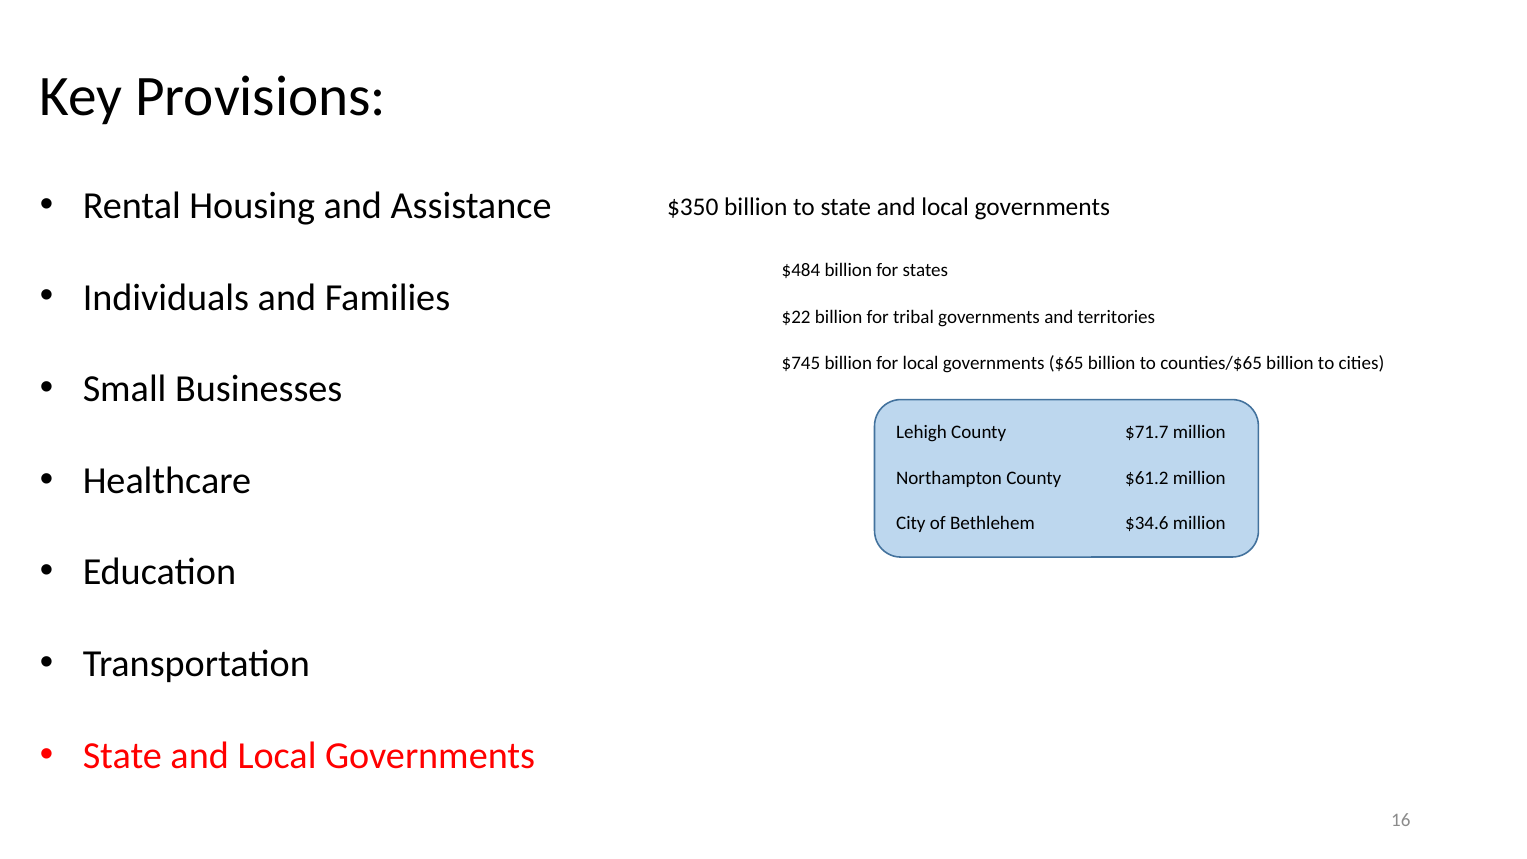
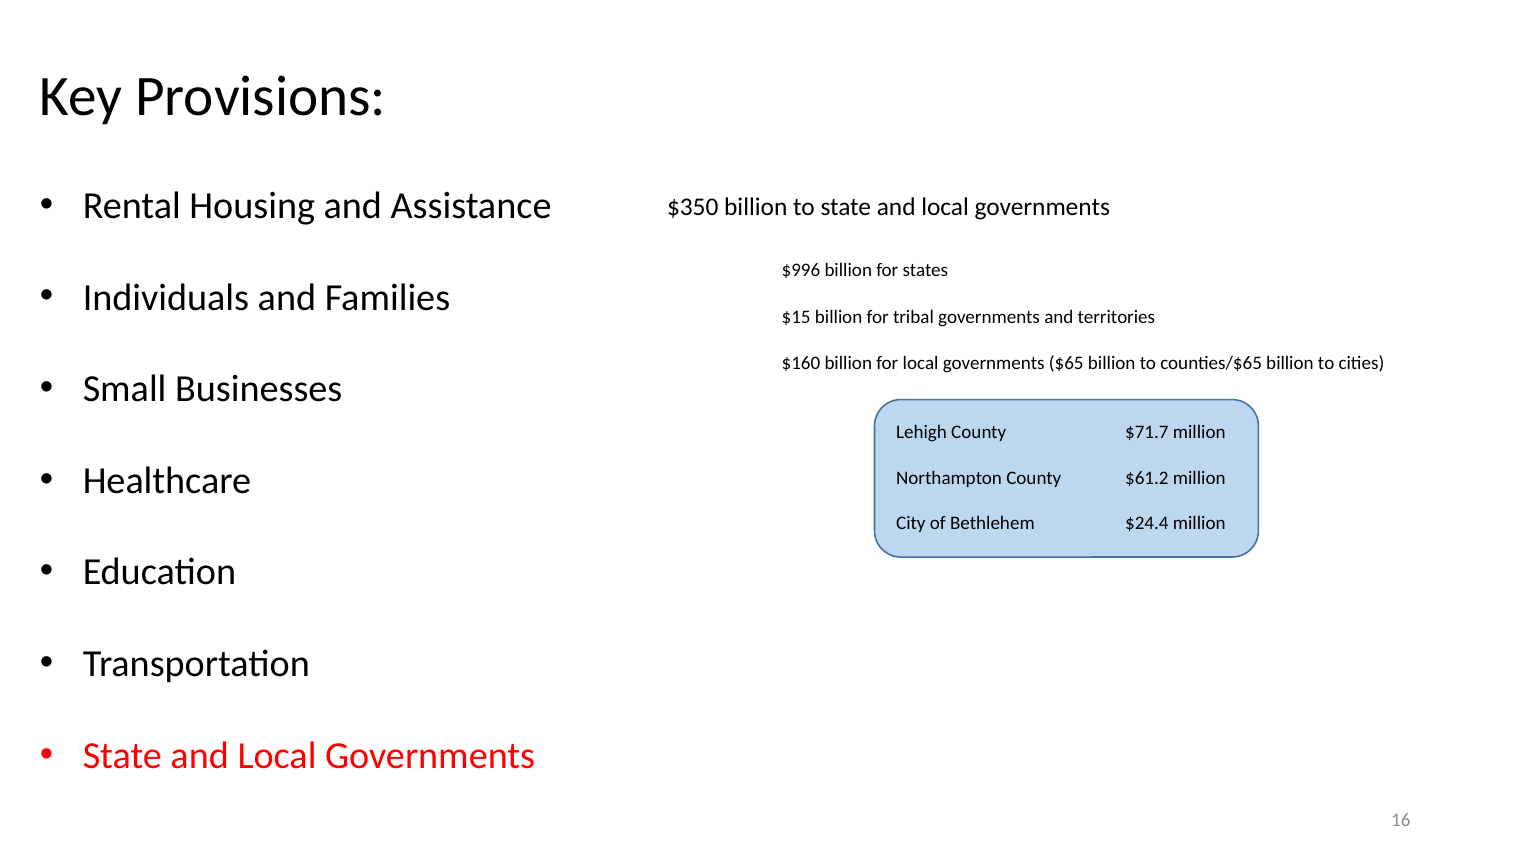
$484: $484 -> $996
$22: $22 -> $15
$745: $745 -> $160
$34.6: $34.6 -> $24.4
